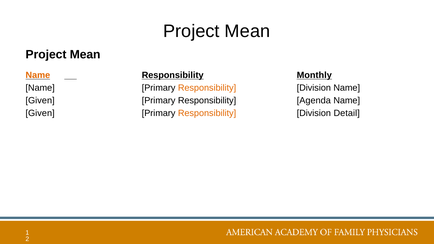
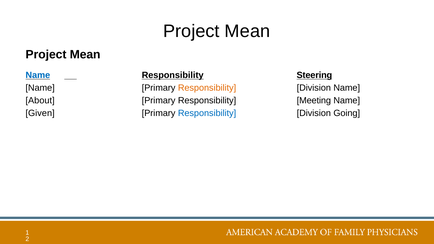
Name at (38, 75) colour: orange -> blue
Monthly: Monthly -> Steering
Given at (40, 100): Given -> About
Agenda: Agenda -> Meeting
Responsibility at (207, 113) colour: orange -> blue
Detail: Detail -> Going
